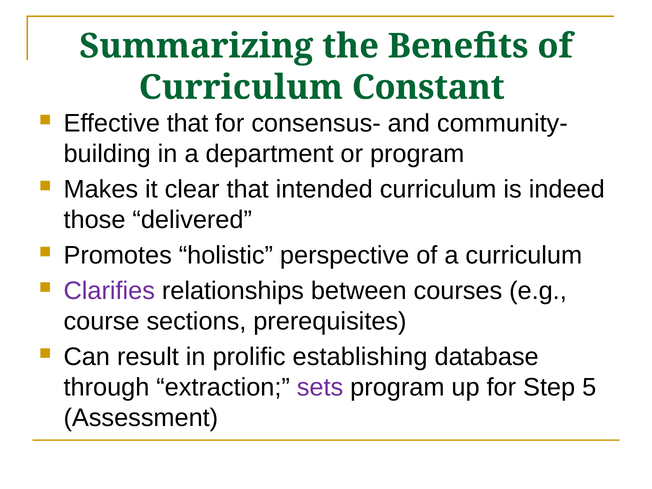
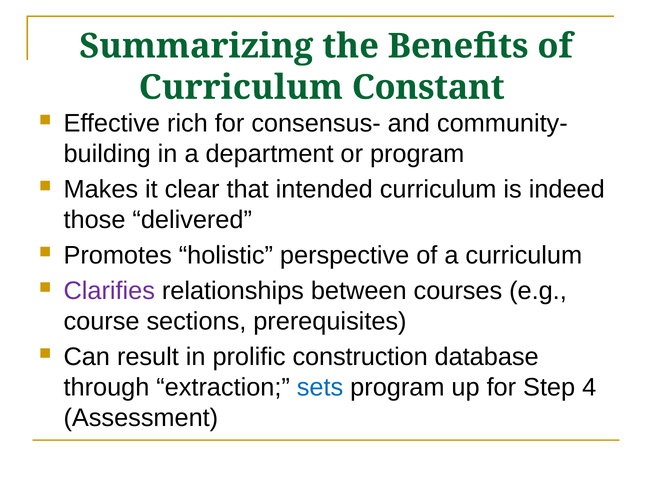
Effective that: that -> rich
establishing: establishing -> construction
sets colour: purple -> blue
5: 5 -> 4
